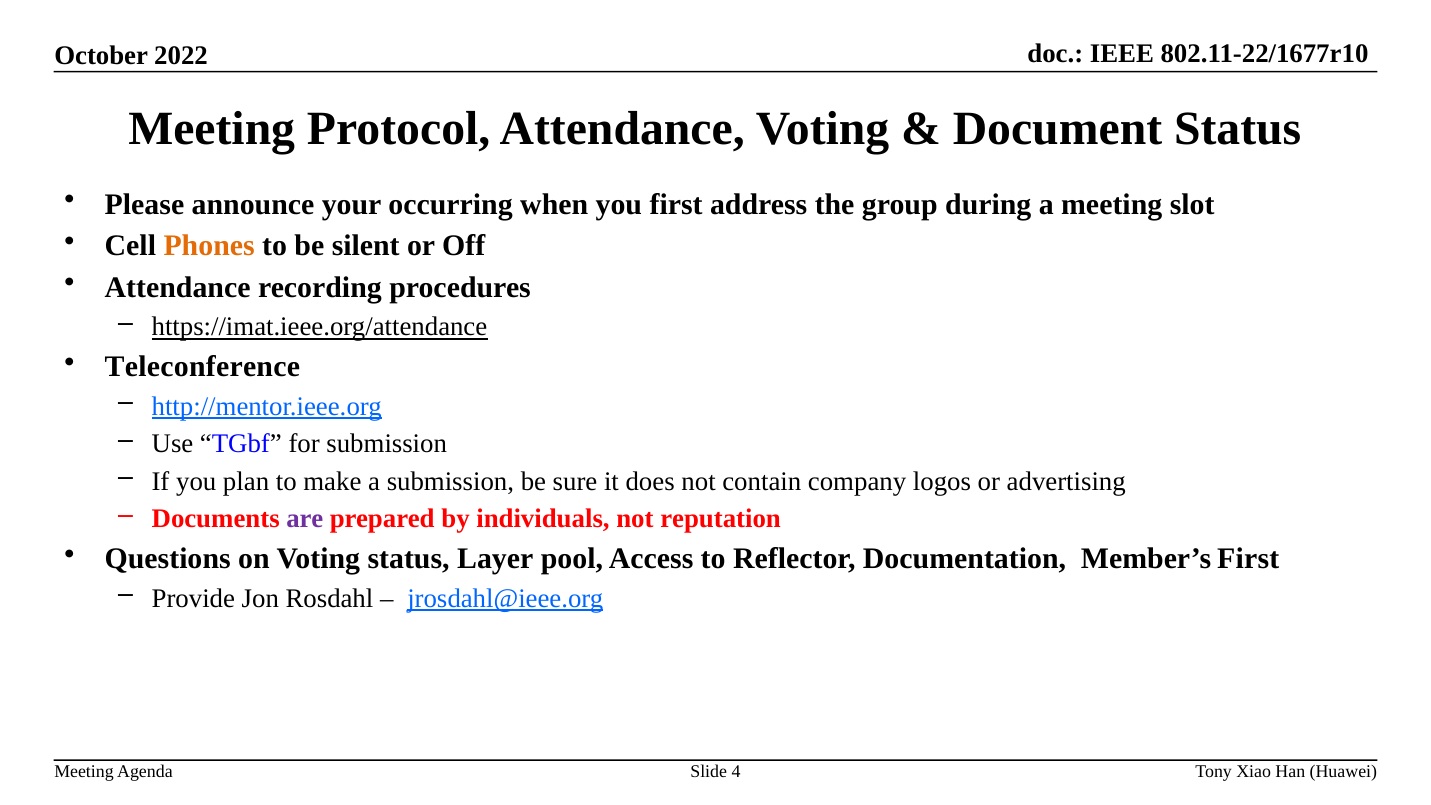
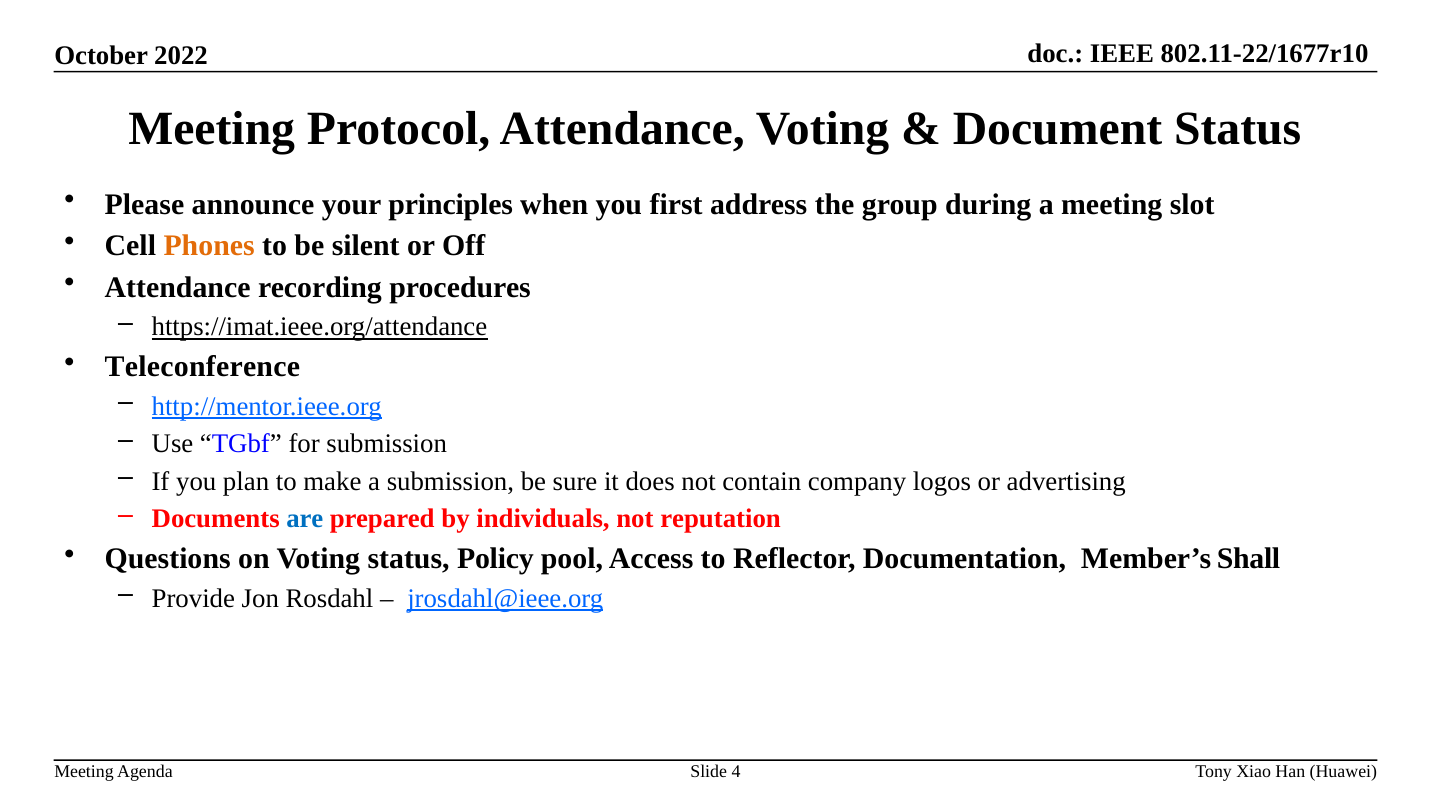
occurring: occurring -> principles
are colour: purple -> blue
Layer: Layer -> Policy
Member’s First: First -> Shall
